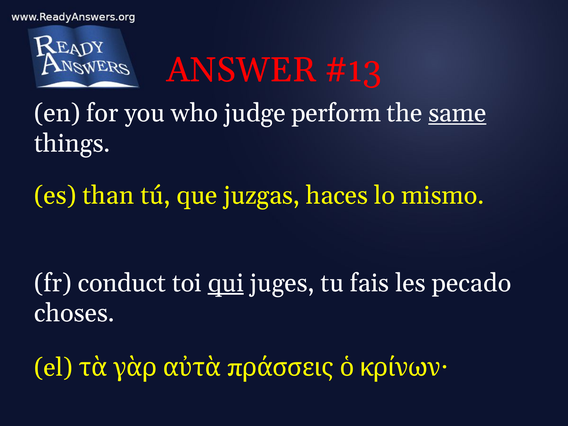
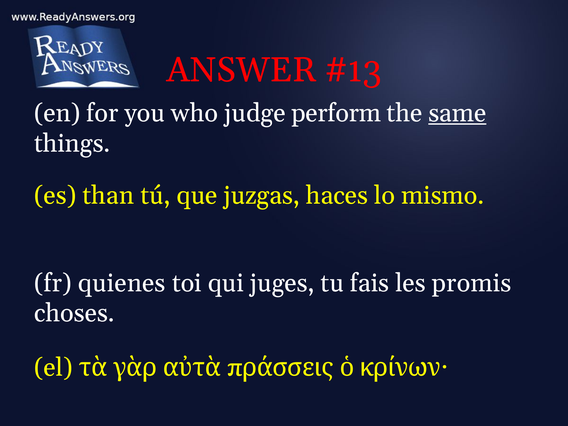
conduct: conduct -> quienes
qui underline: present -> none
pecado: pecado -> promis
